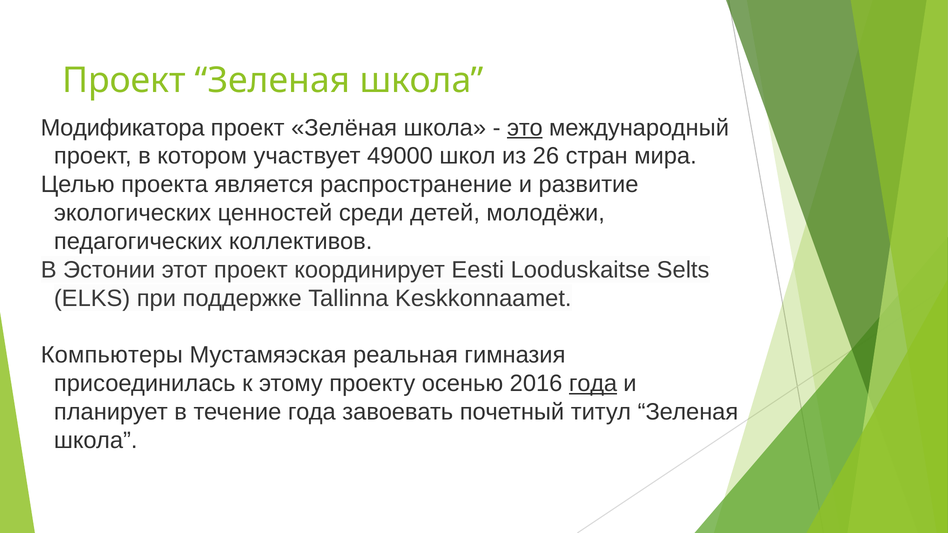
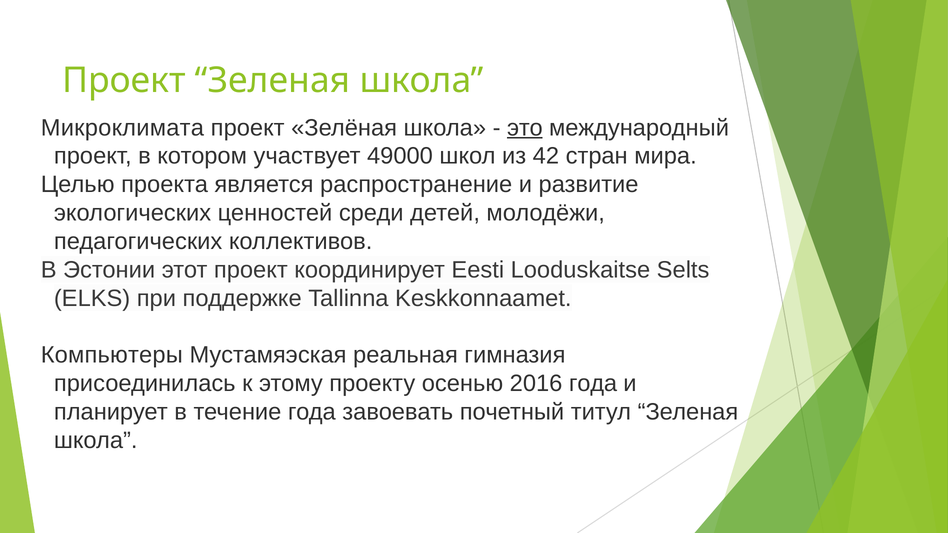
Модификатора: Модификатора -> Микроклимата
26: 26 -> 42
года at (593, 384) underline: present -> none
